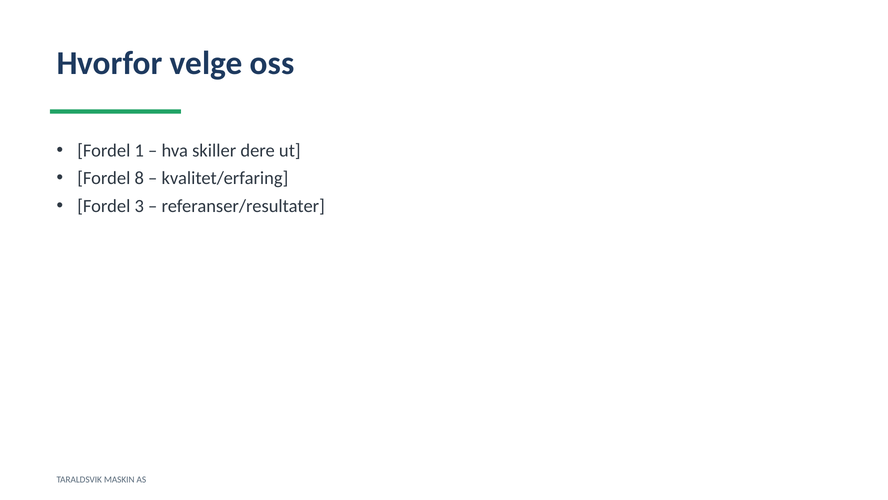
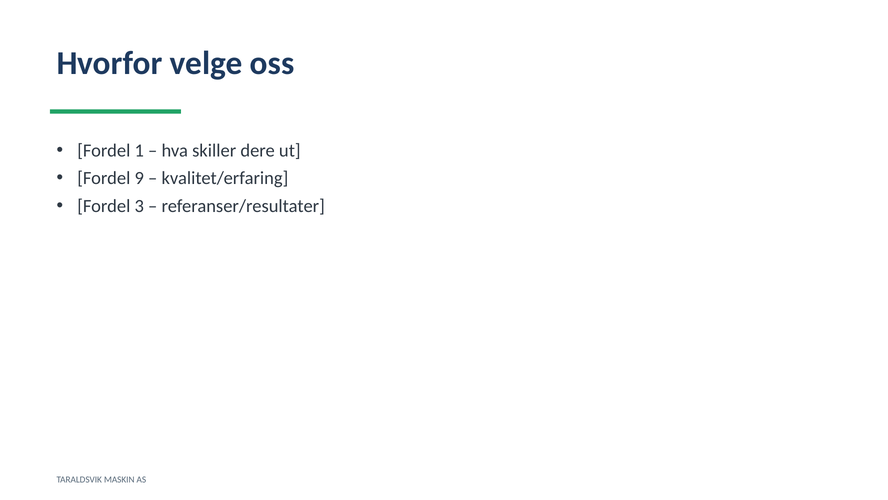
8: 8 -> 9
